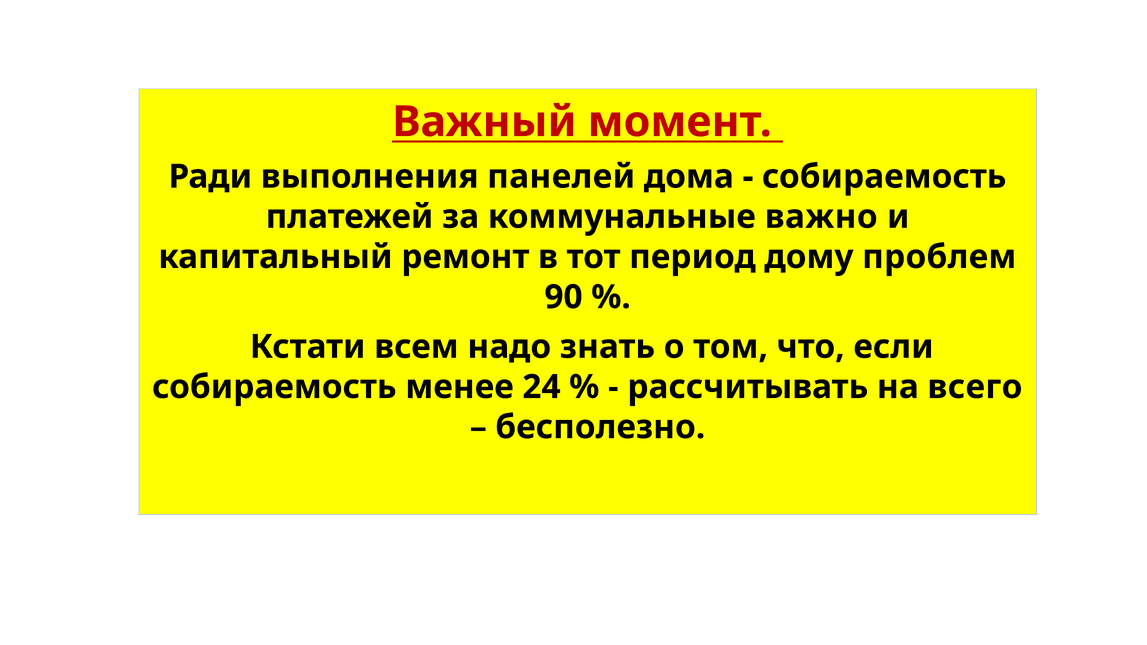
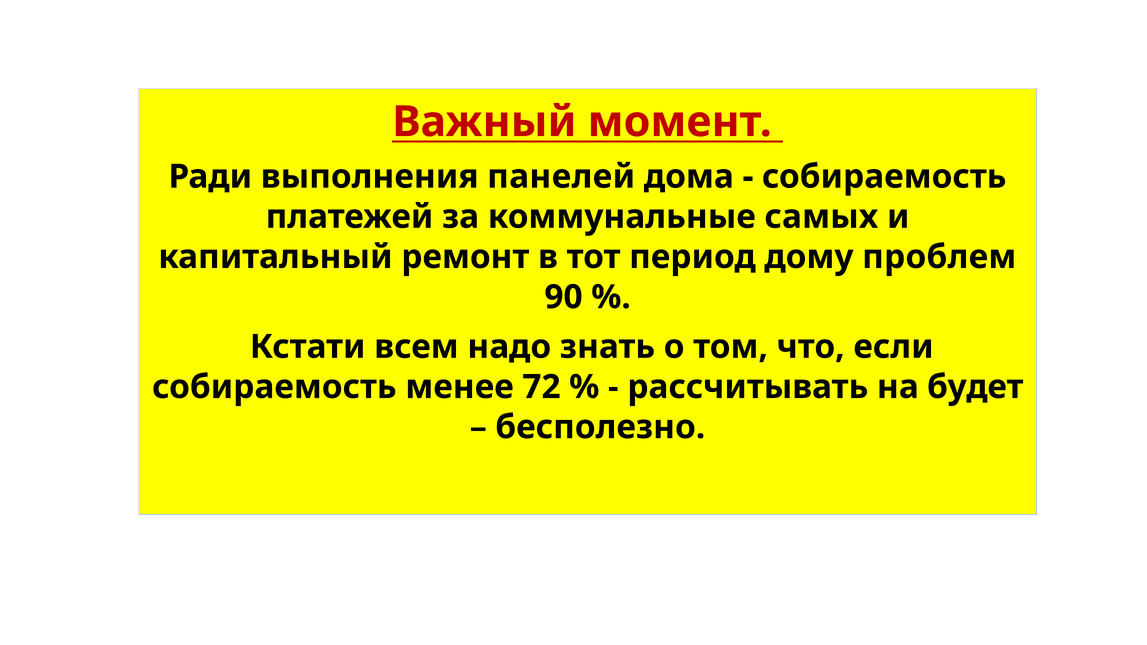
важно: важно -> самых
24: 24 -> 72
всего: всего -> будет
